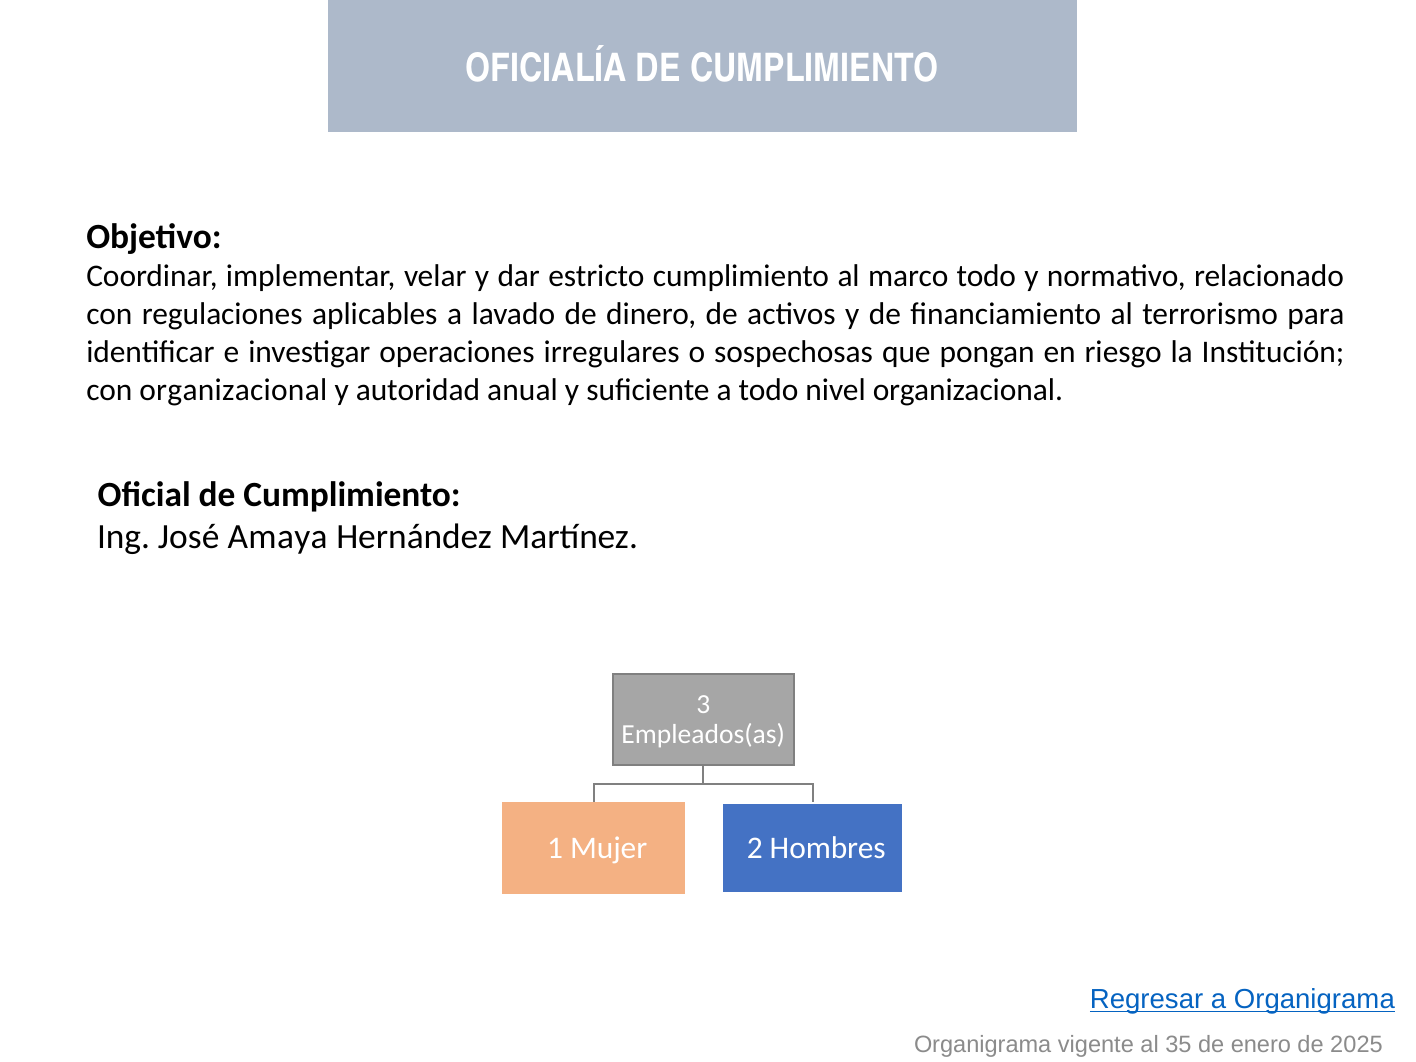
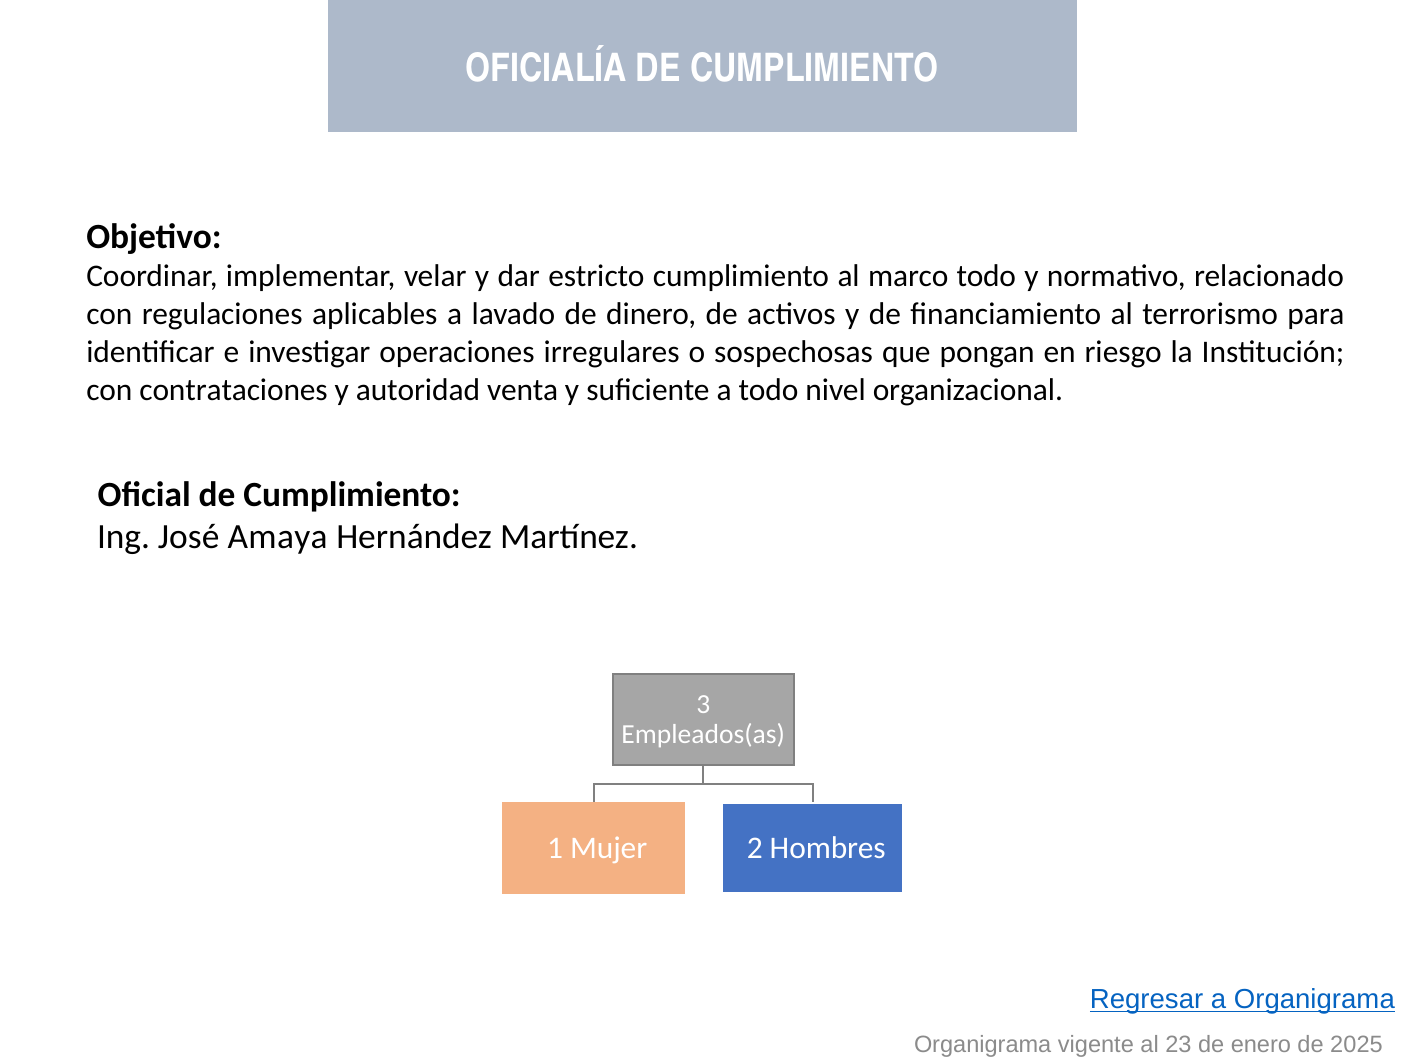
con organizacional: organizacional -> contrataciones
anual: anual -> venta
35: 35 -> 23
